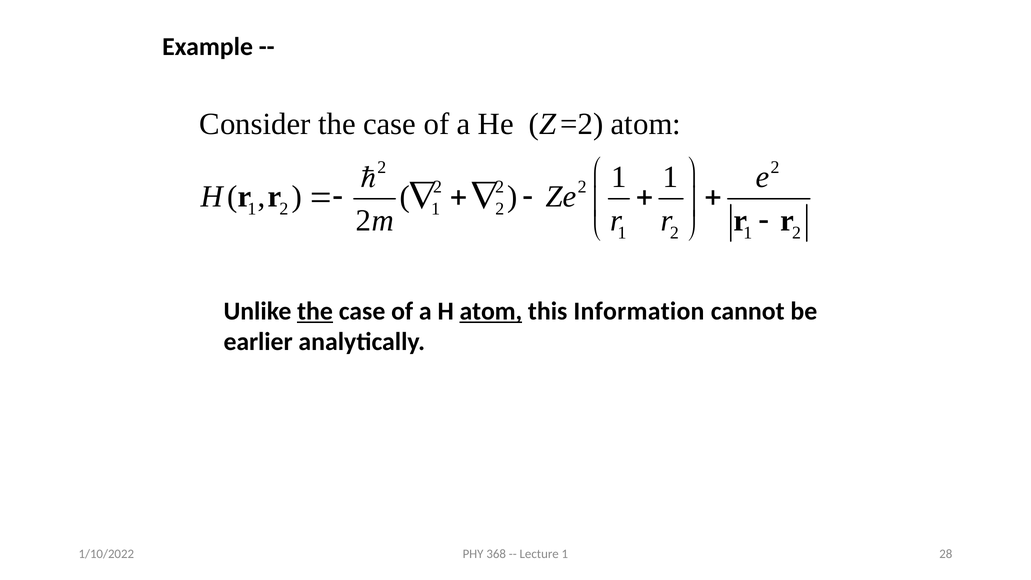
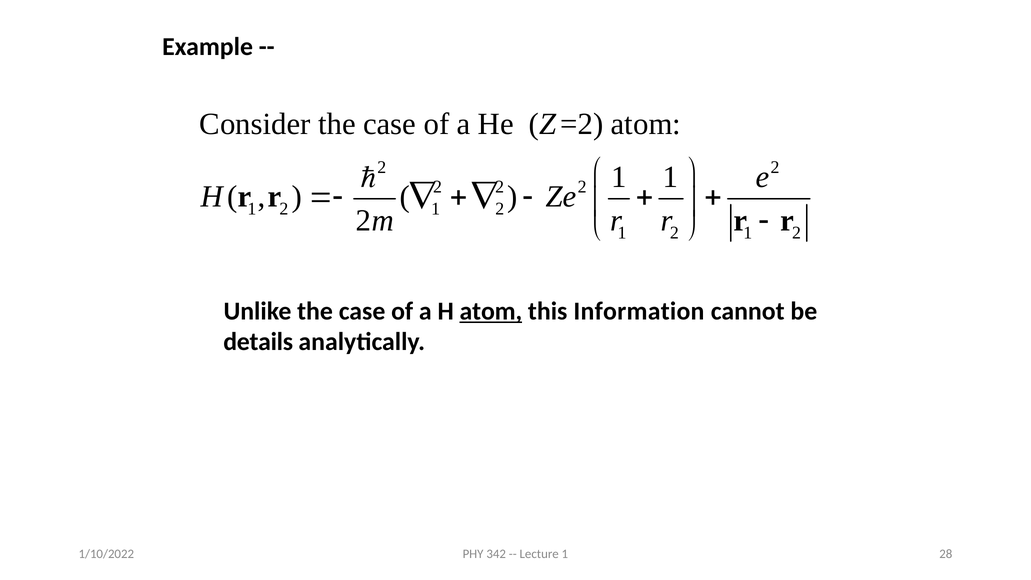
the at (315, 311) underline: present -> none
earlier: earlier -> details
368: 368 -> 342
